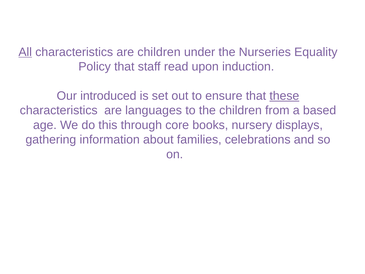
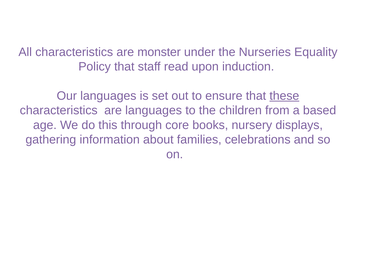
All underline: present -> none
are children: children -> monster
Our introduced: introduced -> languages
